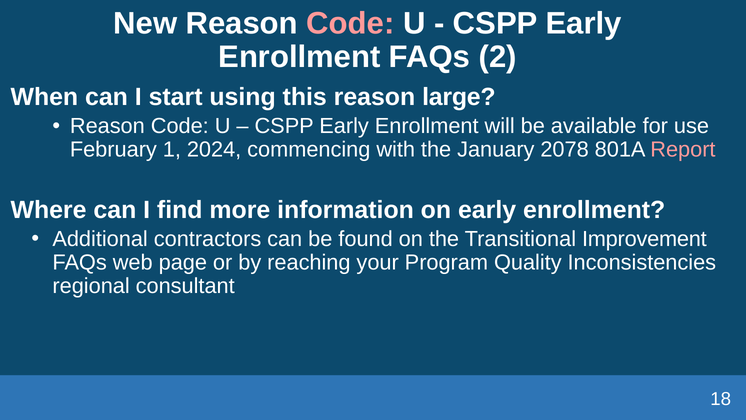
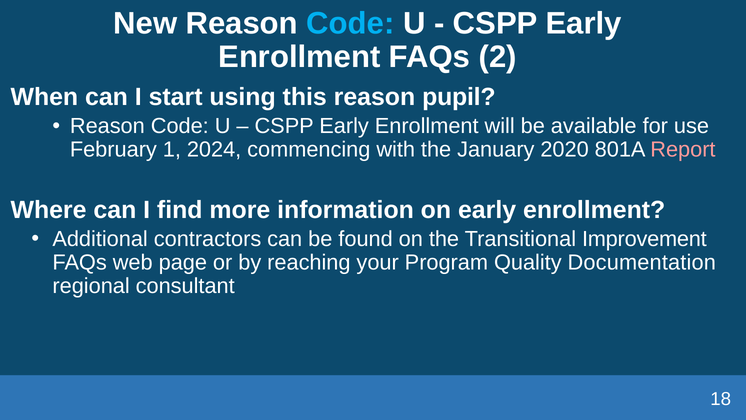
Code at (350, 23) colour: pink -> light blue
large: large -> pupil
2078: 2078 -> 2020
Inconsistencies: Inconsistencies -> Documentation
